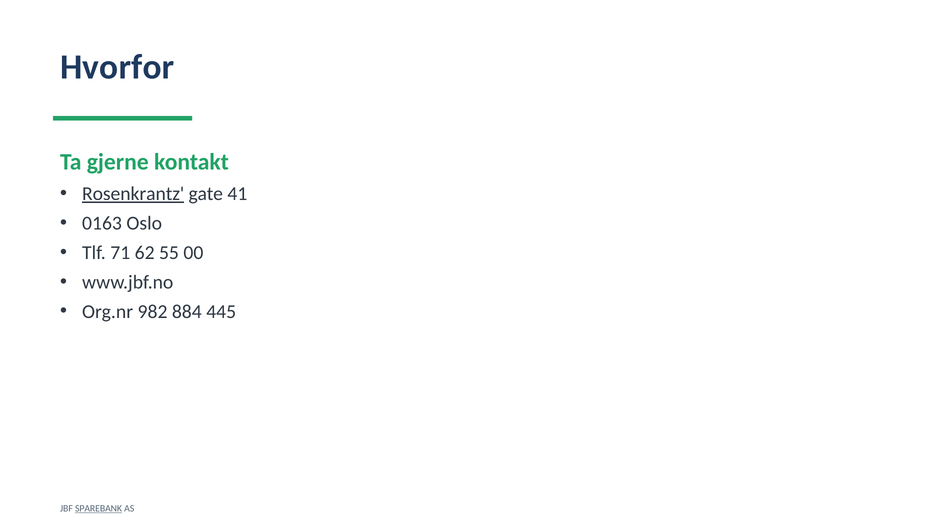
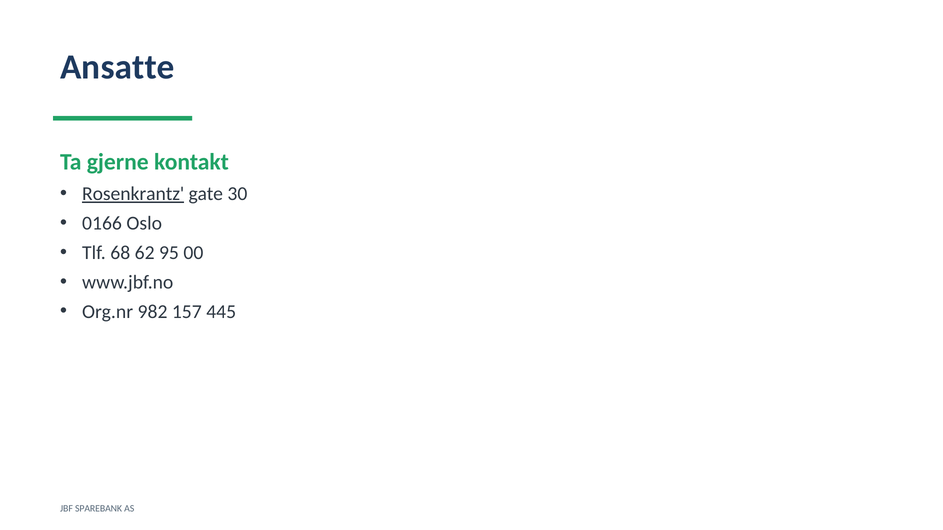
Hvorfor: Hvorfor -> Ansatte
41: 41 -> 30
0163: 0163 -> 0166
71: 71 -> 68
55: 55 -> 95
884: 884 -> 157
SPAREBANK underline: present -> none
